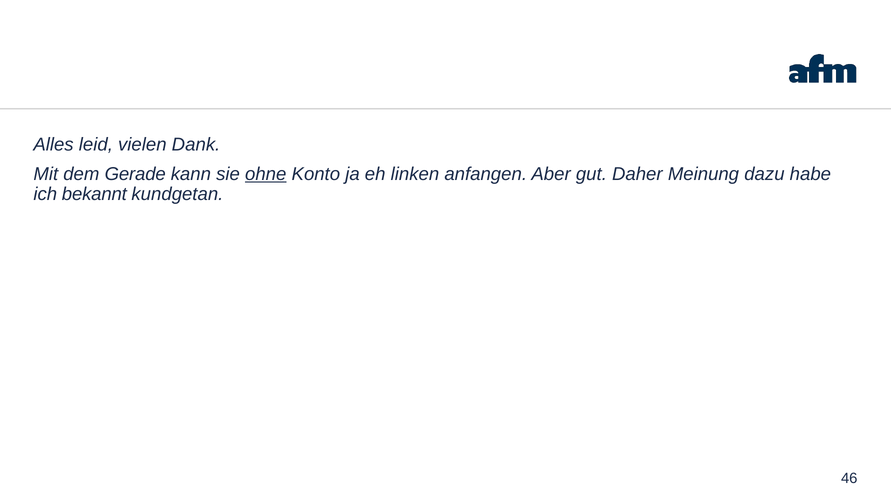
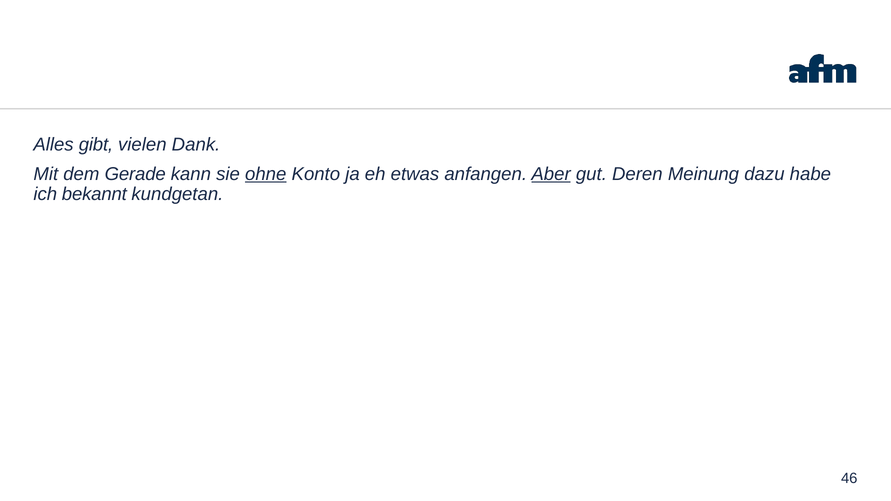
leid: leid -> gibt
linken: linken -> etwas
Aber underline: none -> present
Daher: Daher -> Deren
